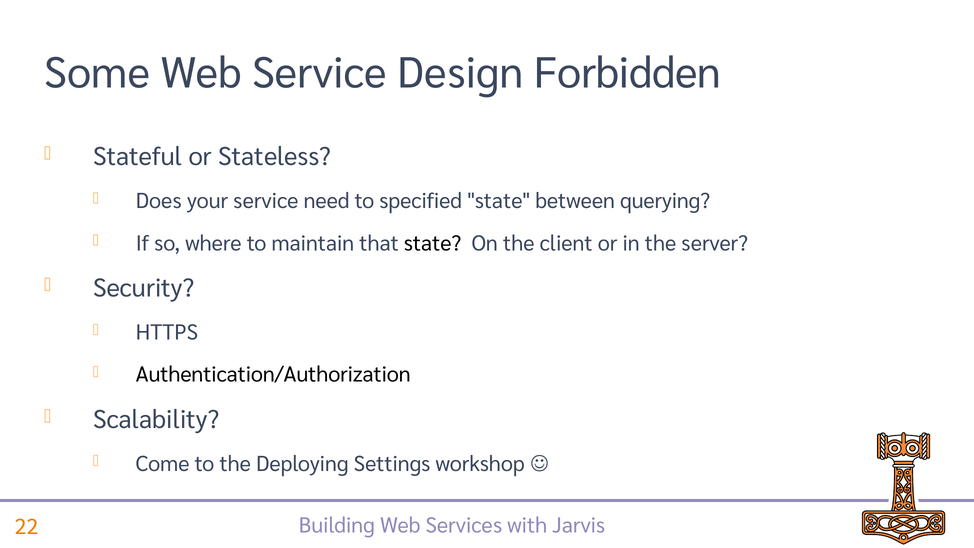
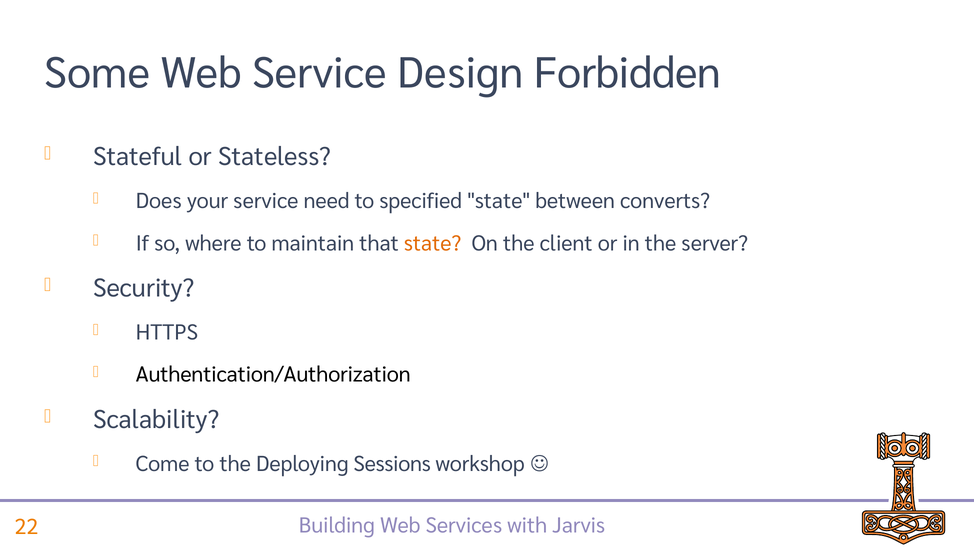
querying: querying -> converts
state at (433, 243) colour: black -> orange
Settings: Settings -> Sessions
